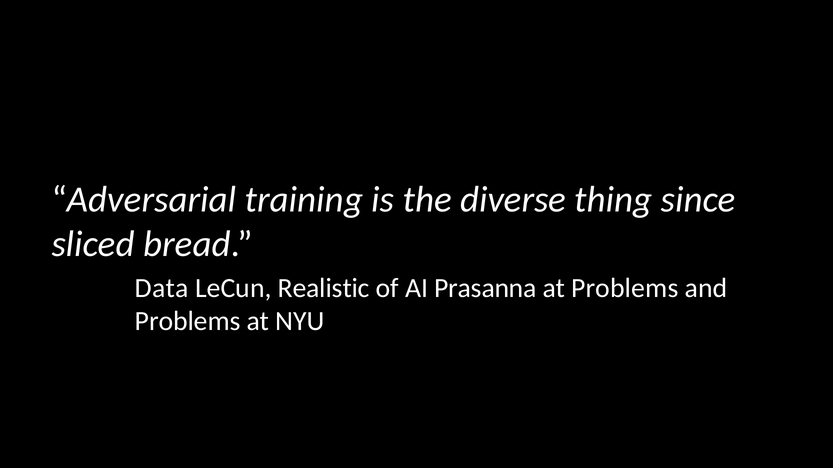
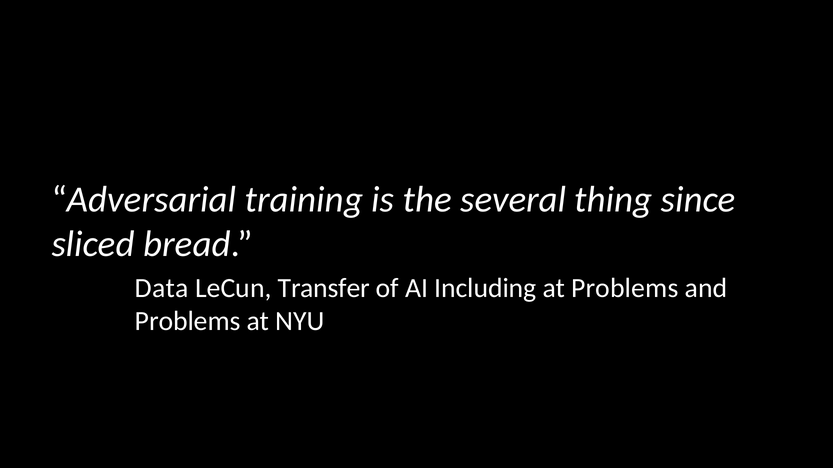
diverse: diverse -> several
Realistic: Realistic -> Transfer
Prasanna: Prasanna -> Including
